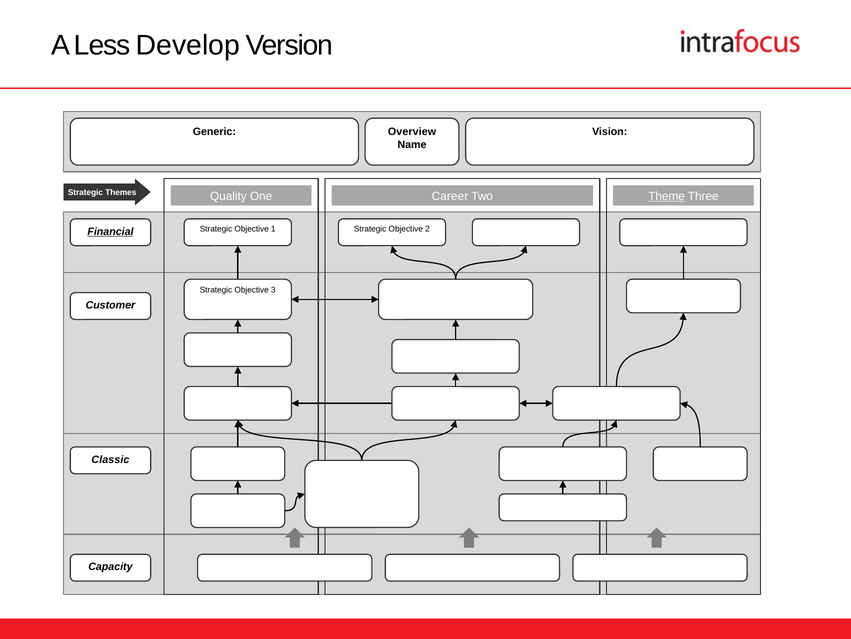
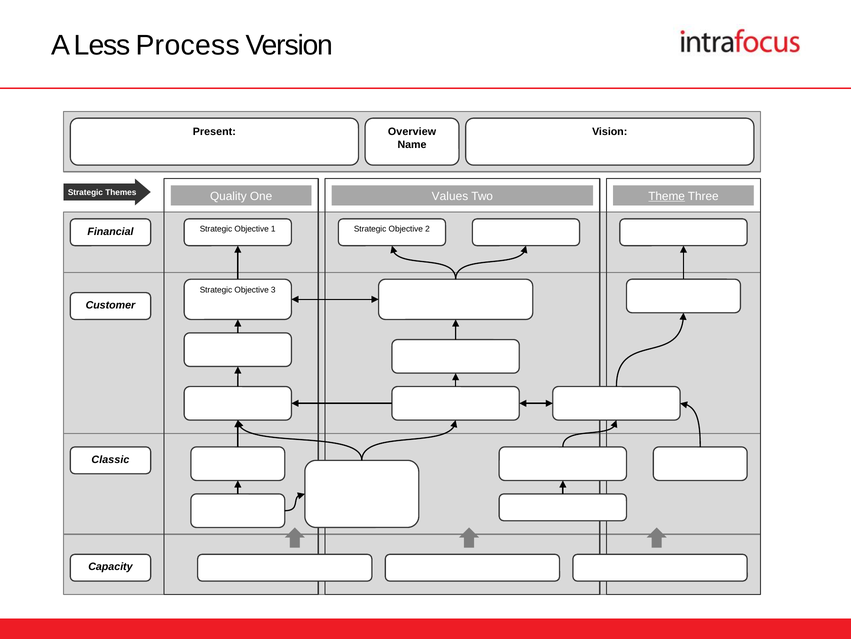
Develop: Develop -> Process
Generic: Generic -> Present
Career: Career -> Values
Financial underline: present -> none
